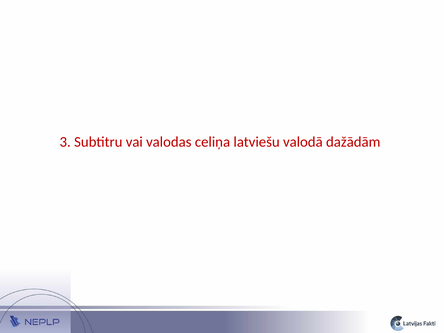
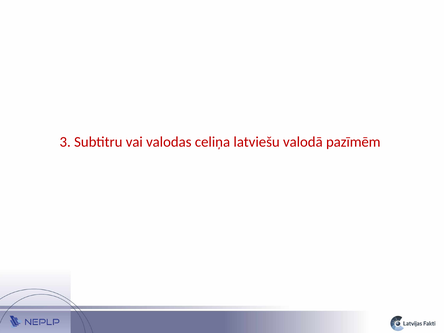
dažādām: dažādām -> pazīmēm
